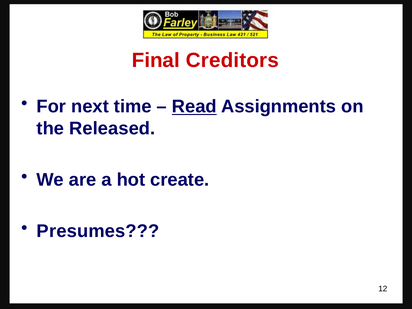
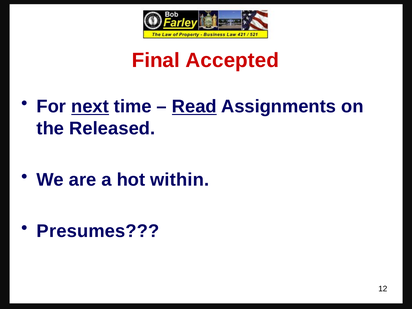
Creditors: Creditors -> Accepted
next underline: none -> present
create: create -> within
